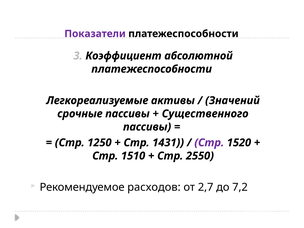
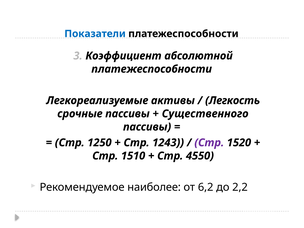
Показатели colour: purple -> blue
Значений: Значений -> Легкость
1431: 1431 -> 1243
2550: 2550 -> 4550
расходов: расходов -> наиболее
2,7: 2,7 -> 6,2
7,2: 7,2 -> 2,2
